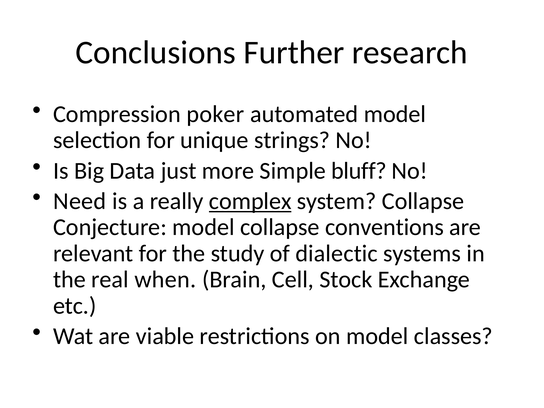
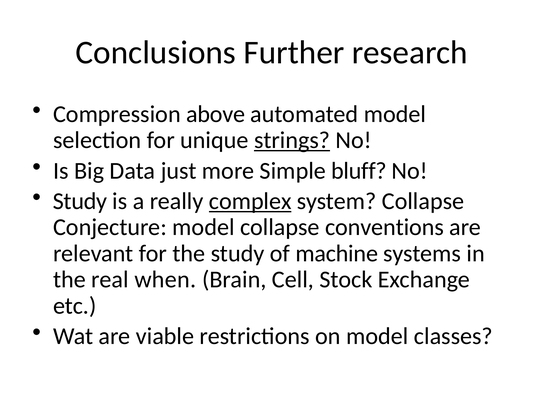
poker: poker -> above
strings underline: none -> present
Need at (80, 201): Need -> Study
dialectic: dialectic -> machine
